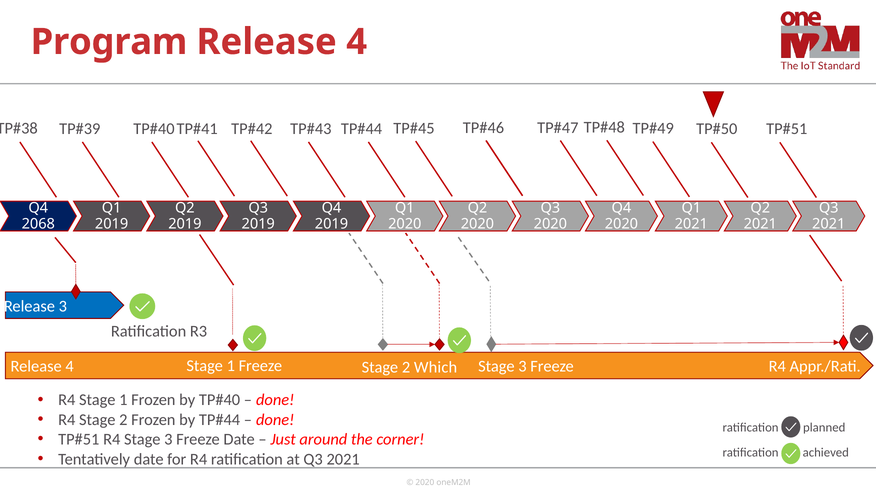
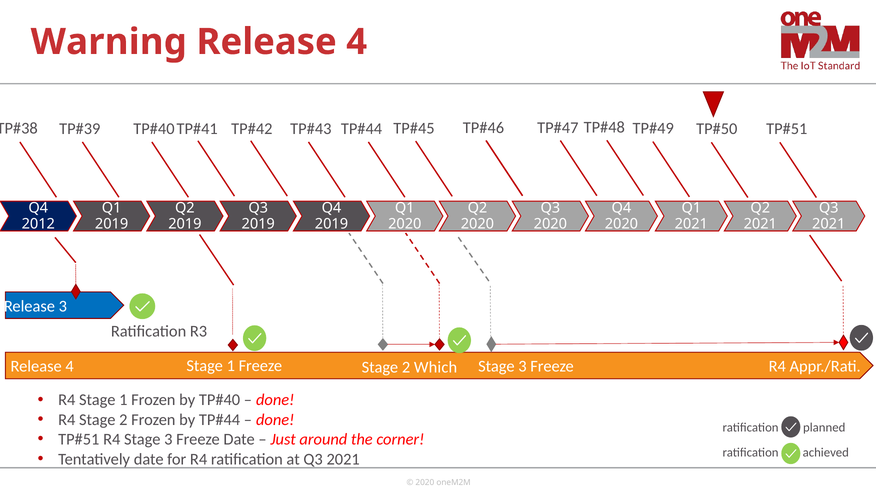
Program: Program -> Warning
2068: 2068 -> 2012
